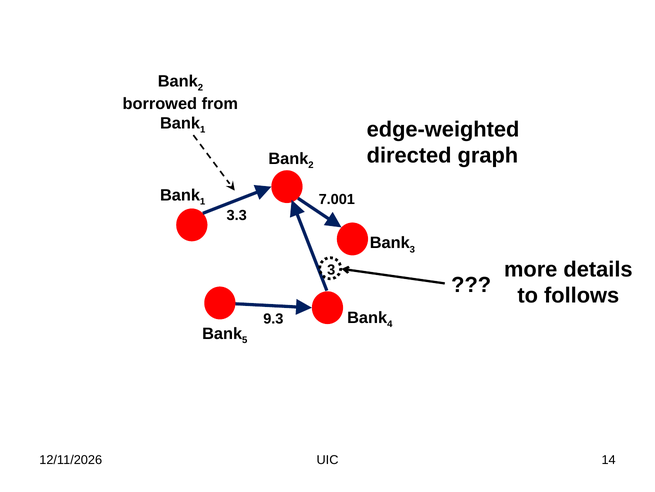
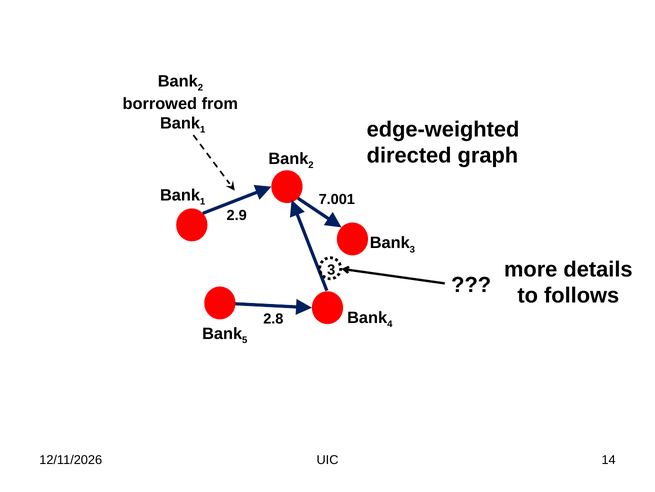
3.3: 3.3 -> 2.9
9.3: 9.3 -> 2.8
